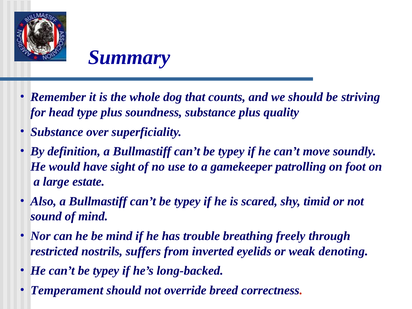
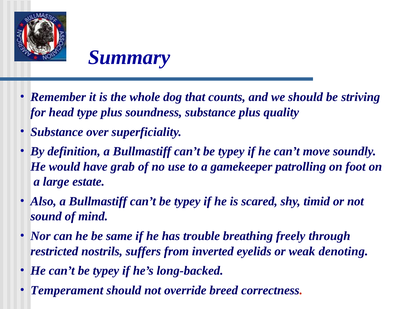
sight: sight -> grab
be mind: mind -> same
